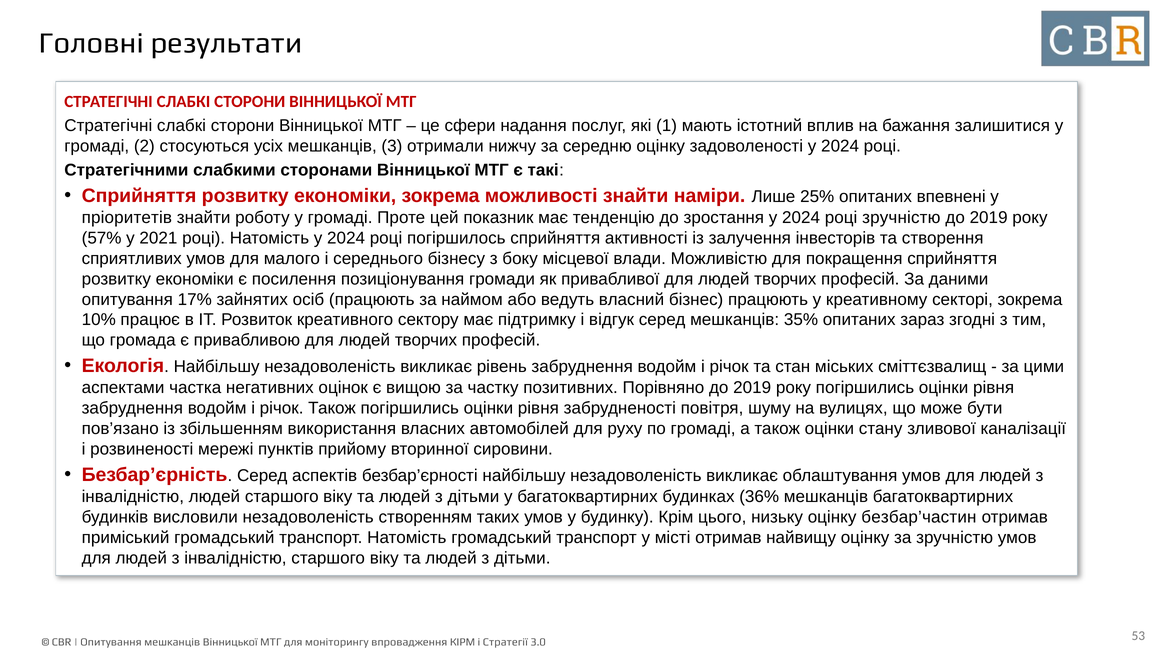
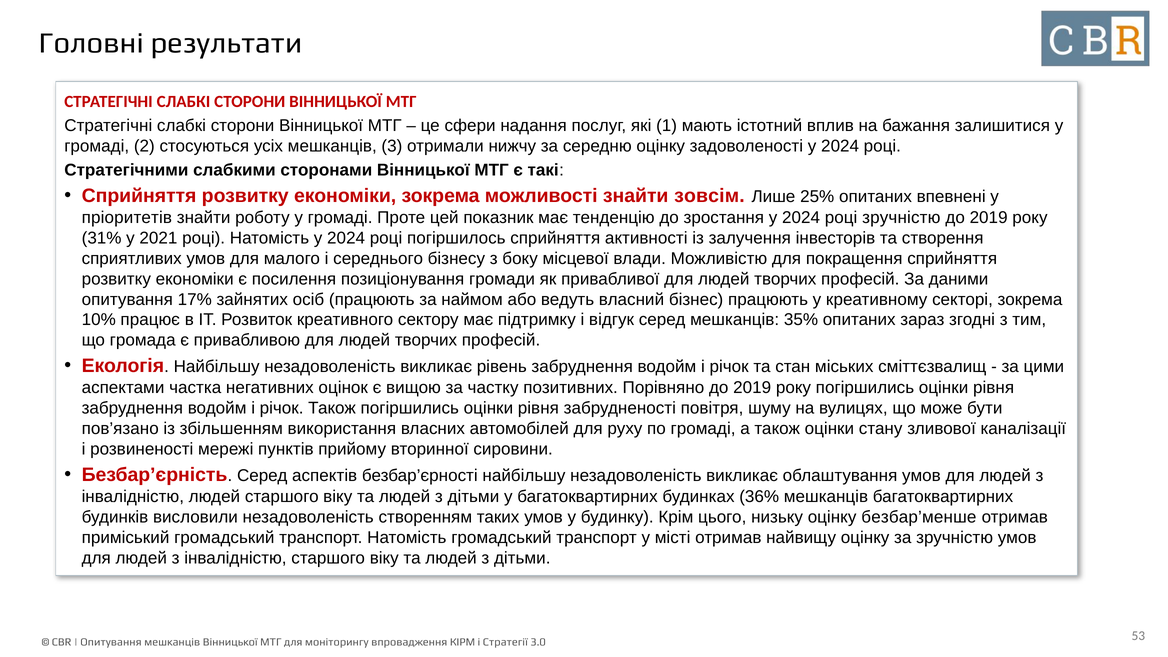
наміри: наміри -> зовсім
57%: 57% -> 31%
безбар’частин: безбар’частин -> безбар’менше
